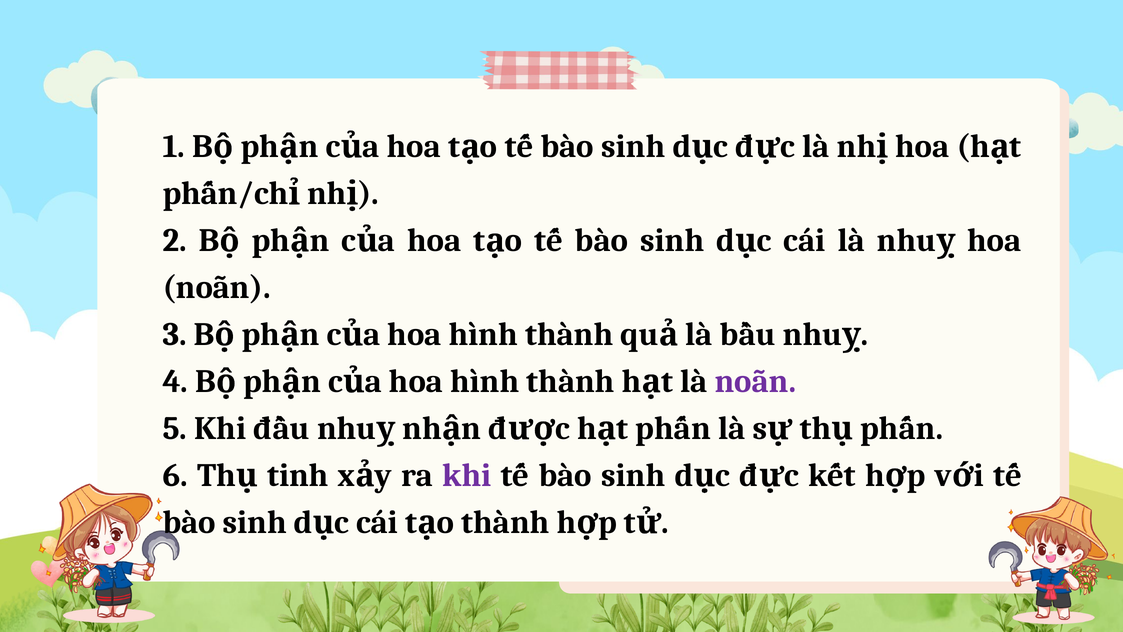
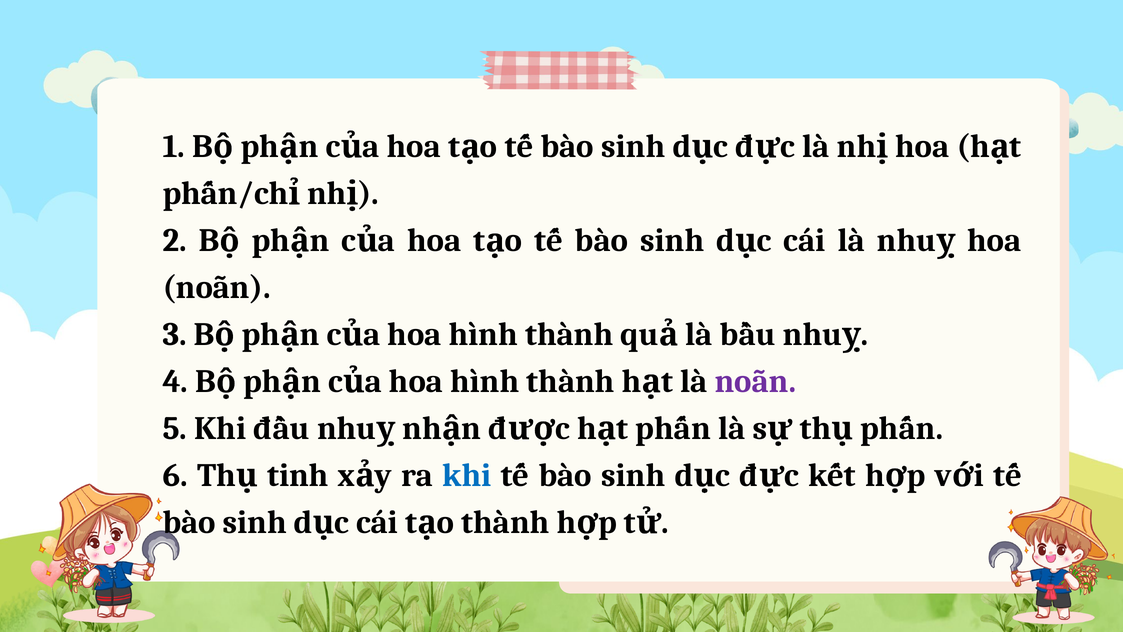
khi at (467, 475) colour: purple -> blue
